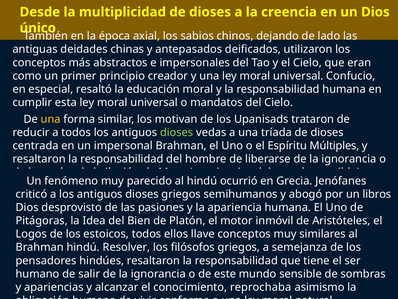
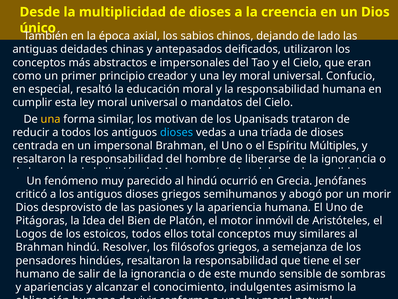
dioses at (177, 132) colour: light green -> light blue
libros: libros -> morir
llave: llave -> total
reprochaba: reprochaba -> indulgentes
